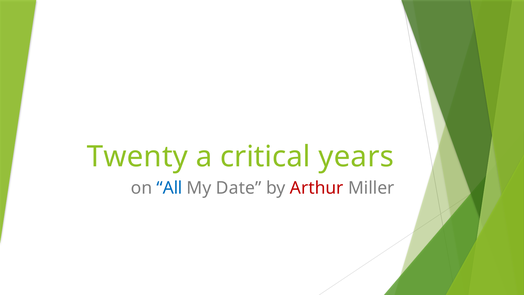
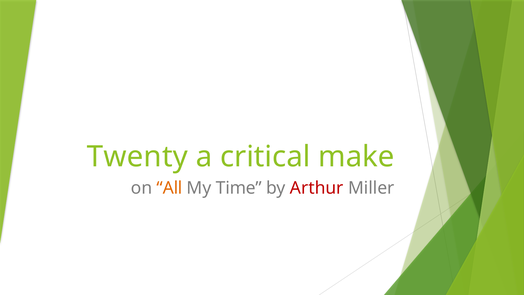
years: years -> make
All colour: blue -> orange
Date: Date -> Time
